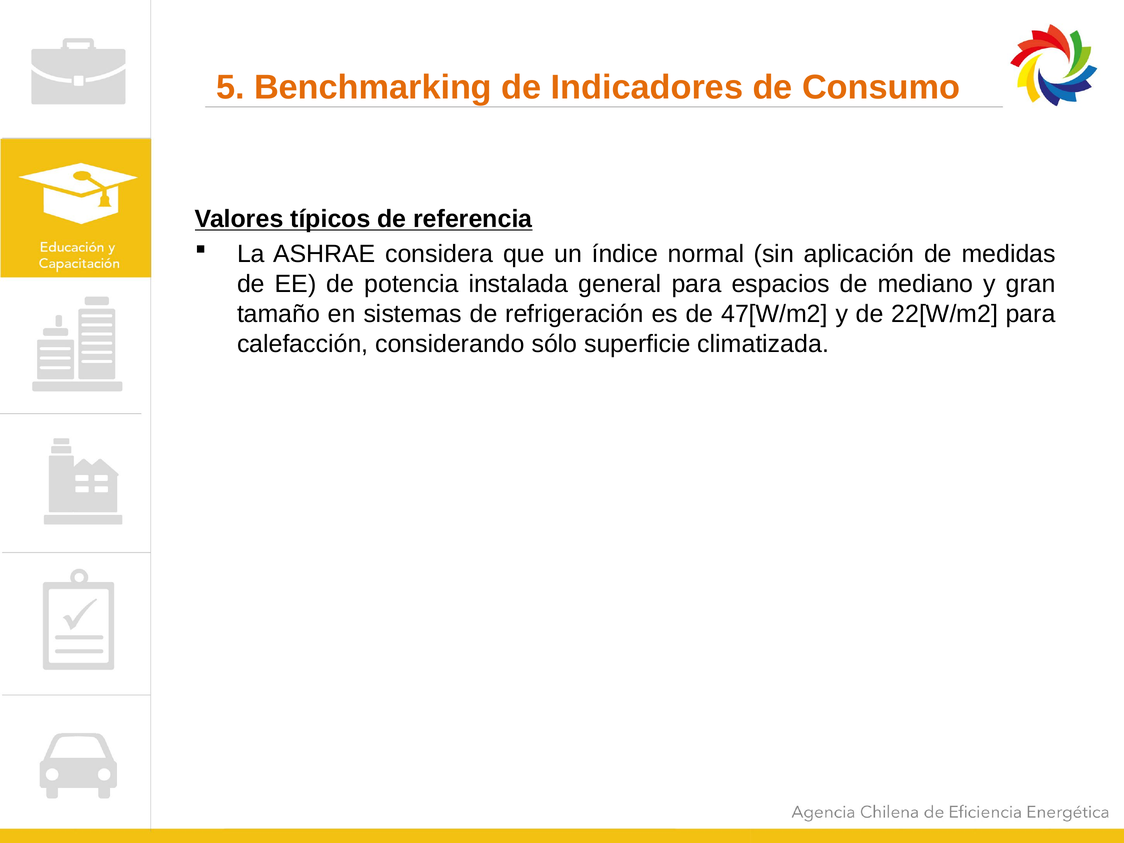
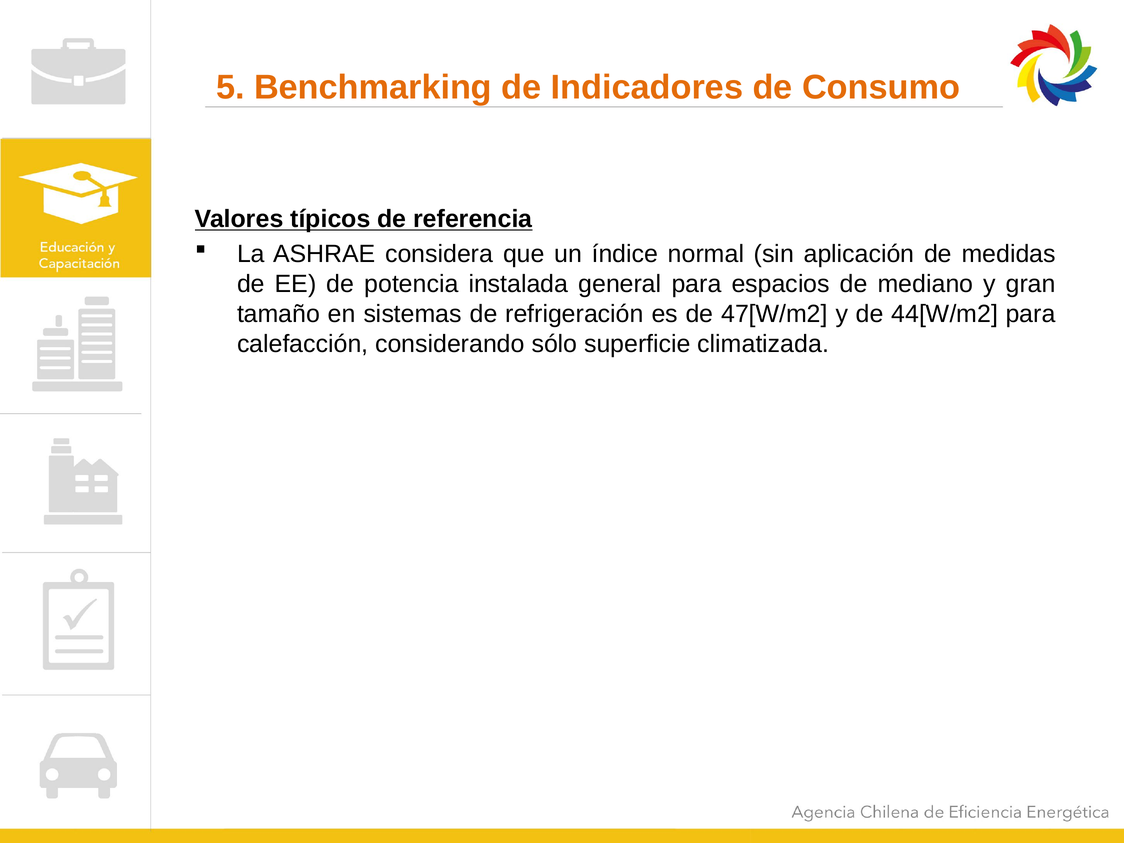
22[W/m2: 22[W/m2 -> 44[W/m2
